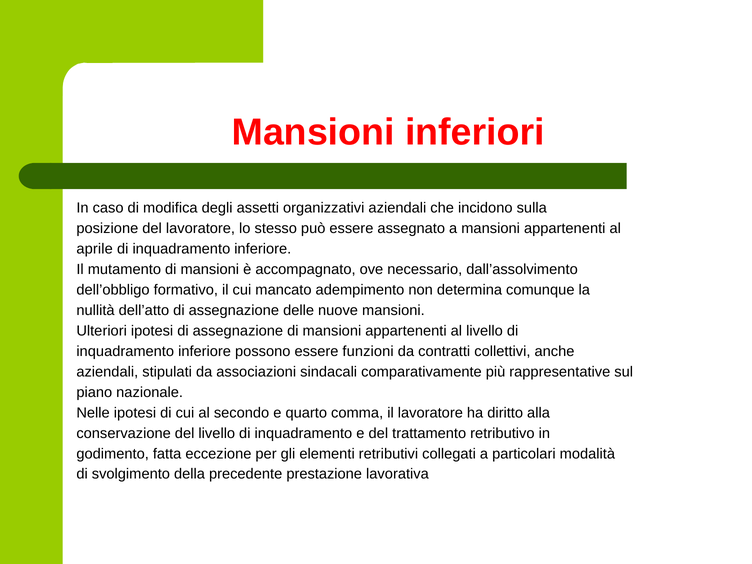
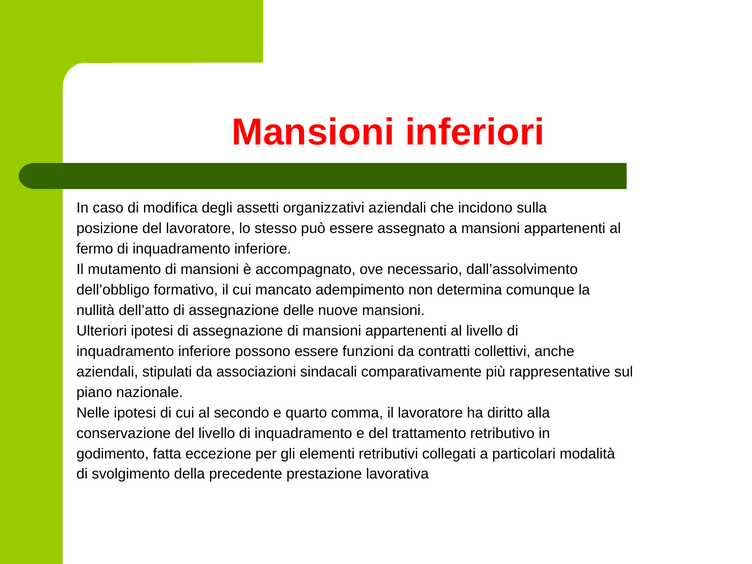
aprile: aprile -> fermo
